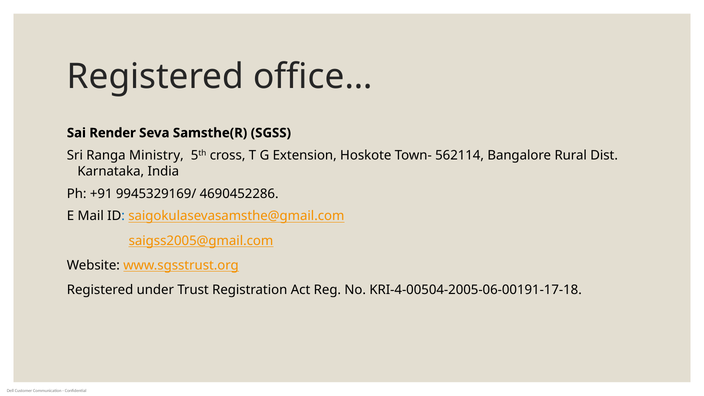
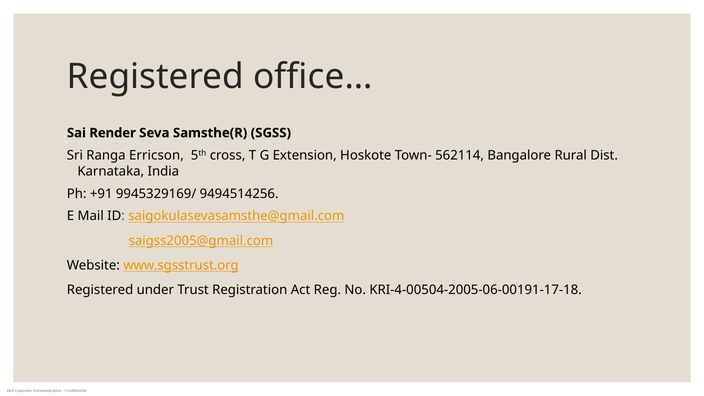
Ministry: Ministry -> Erricson
4690452286: 4690452286 -> 9494514256
